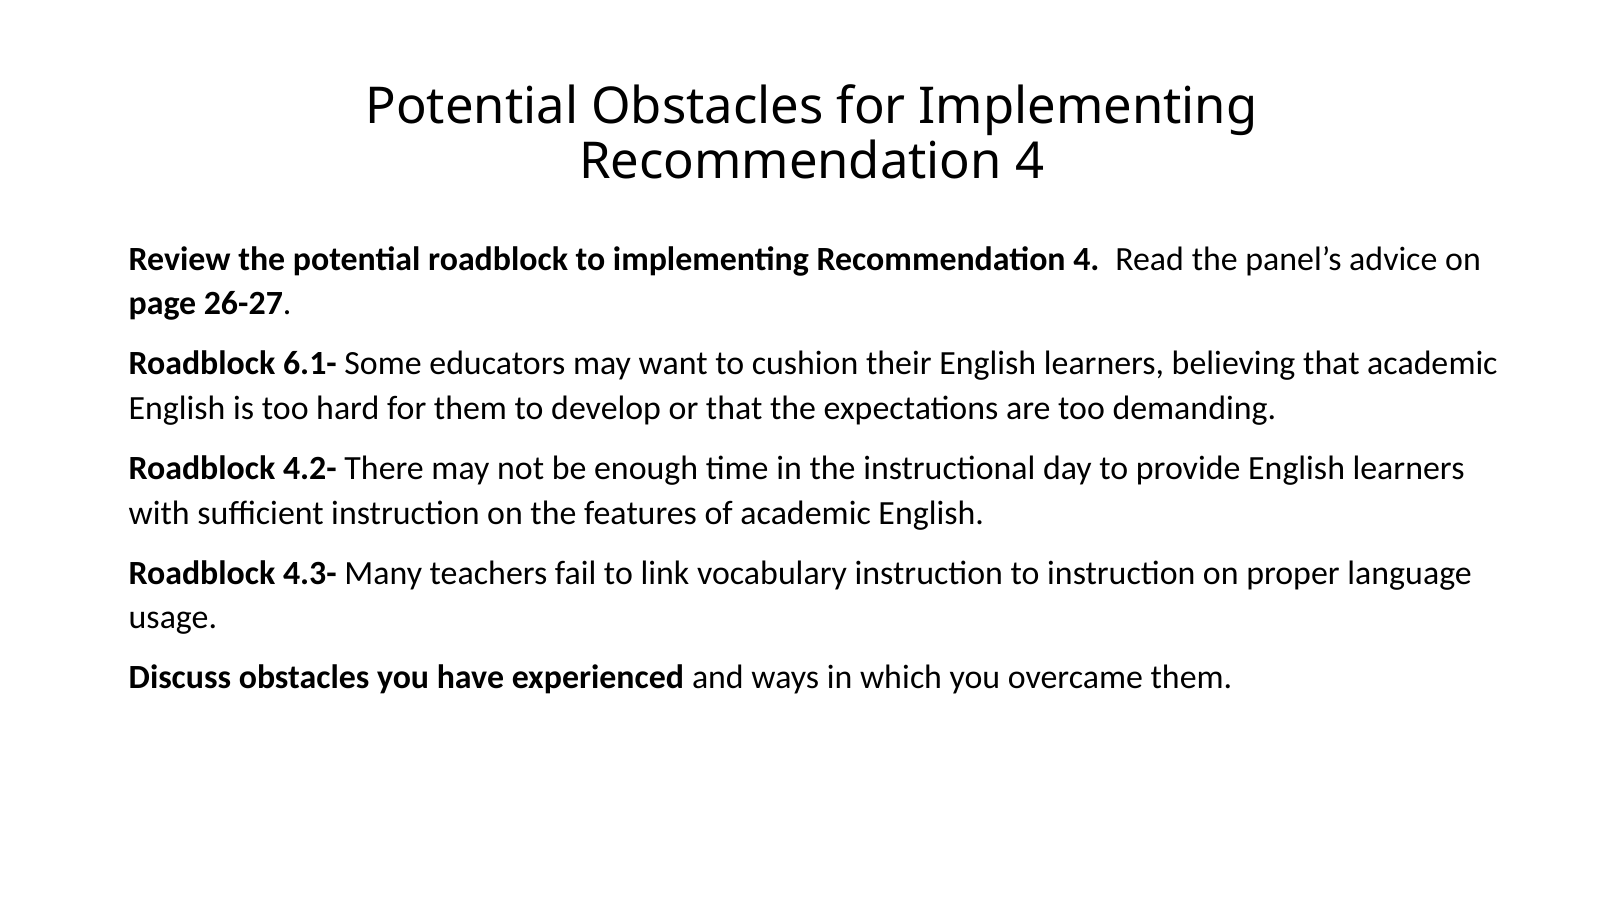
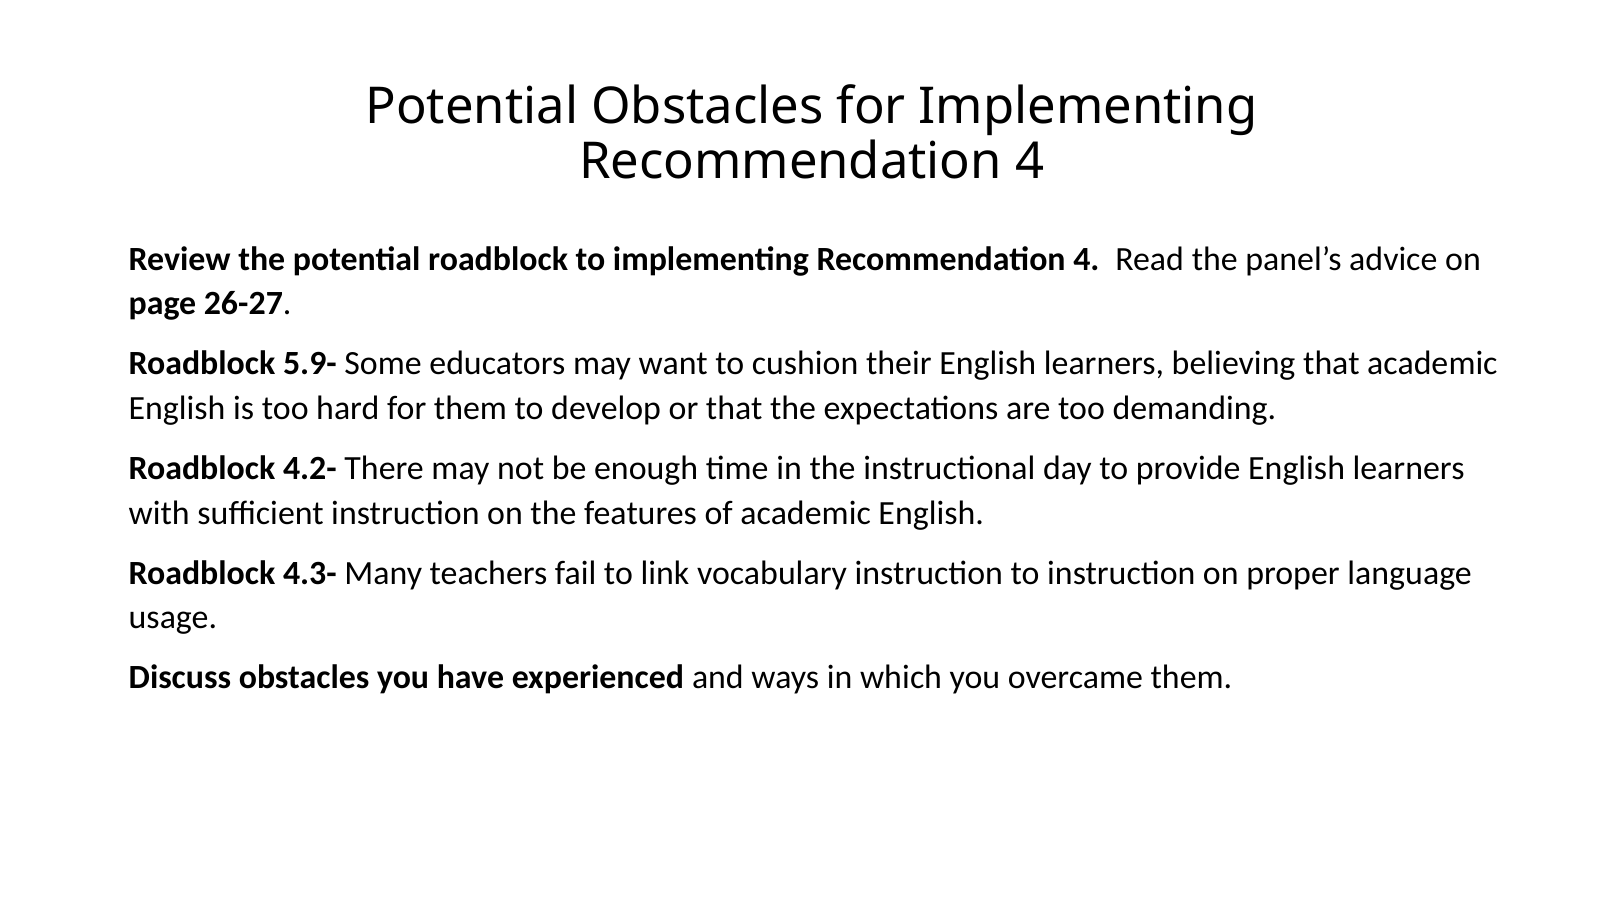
6.1-: 6.1- -> 5.9-
